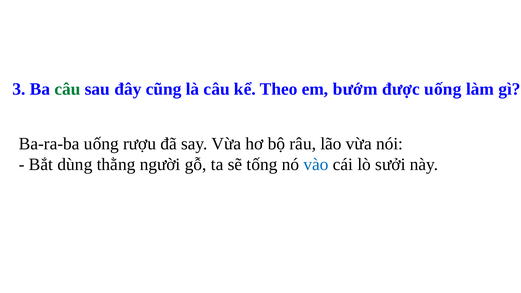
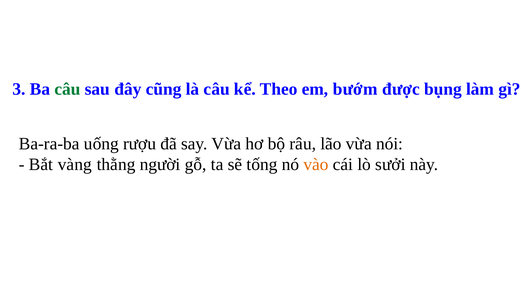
được uống: uống -> bụng
dùng: dùng -> vàng
vào colour: blue -> orange
